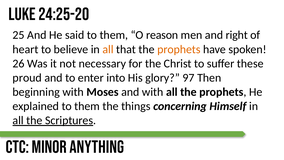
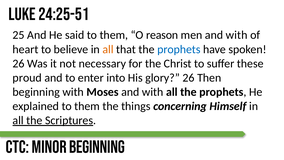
24:25-20: 24:25-20 -> 24:25-51
men and right: right -> with
prophets at (179, 49) colour: orange -> blue
glory 97: 97 -> 26
Minor Anything: Anything -> Beginning
